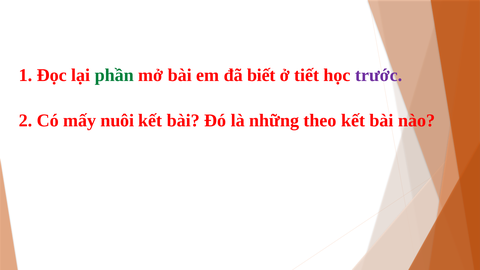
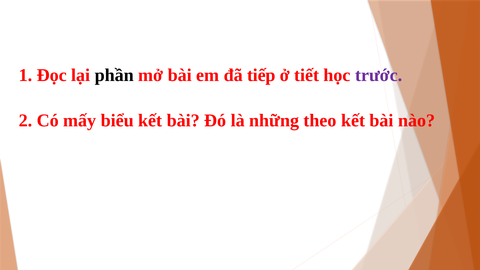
phần colour: green -> black
biết: biết -> tiếp
nuôi: nuôi -> biểu
